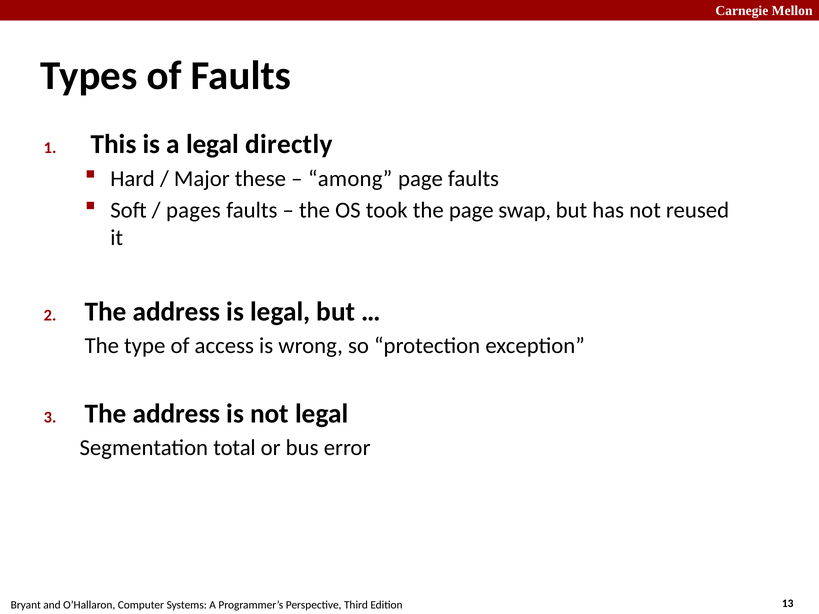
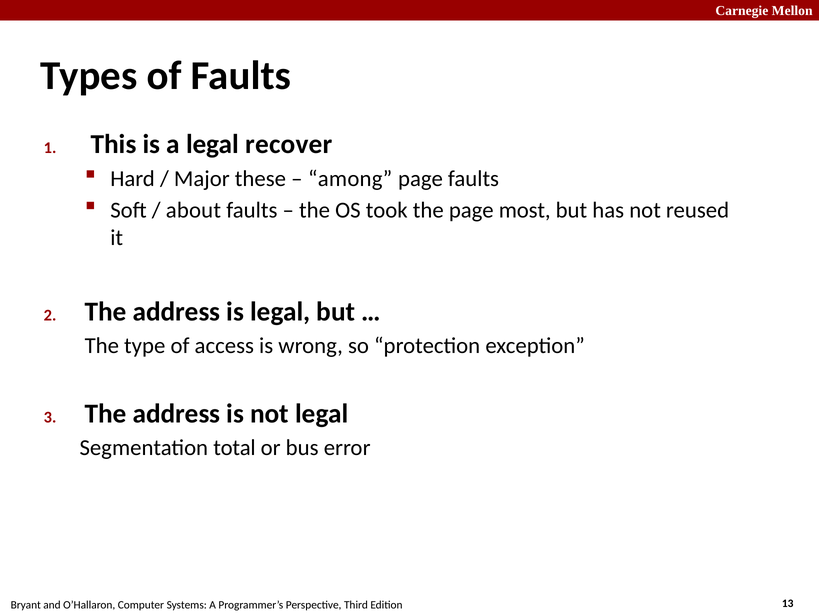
directly: directly -> recover
pages: pages -> about
swap: swap -> most
